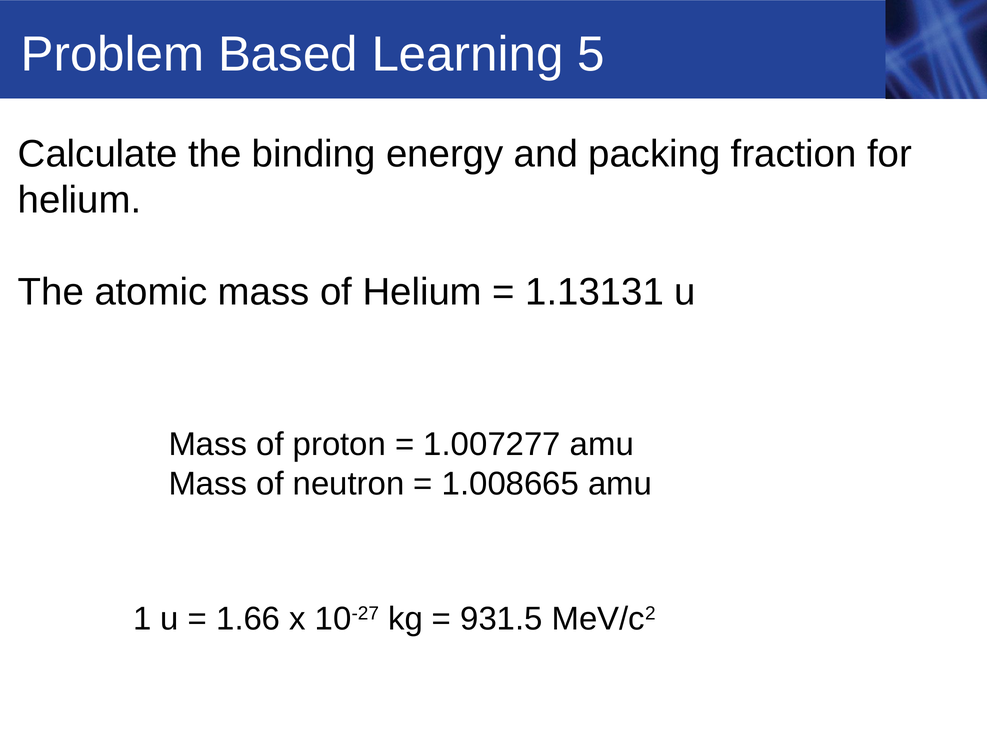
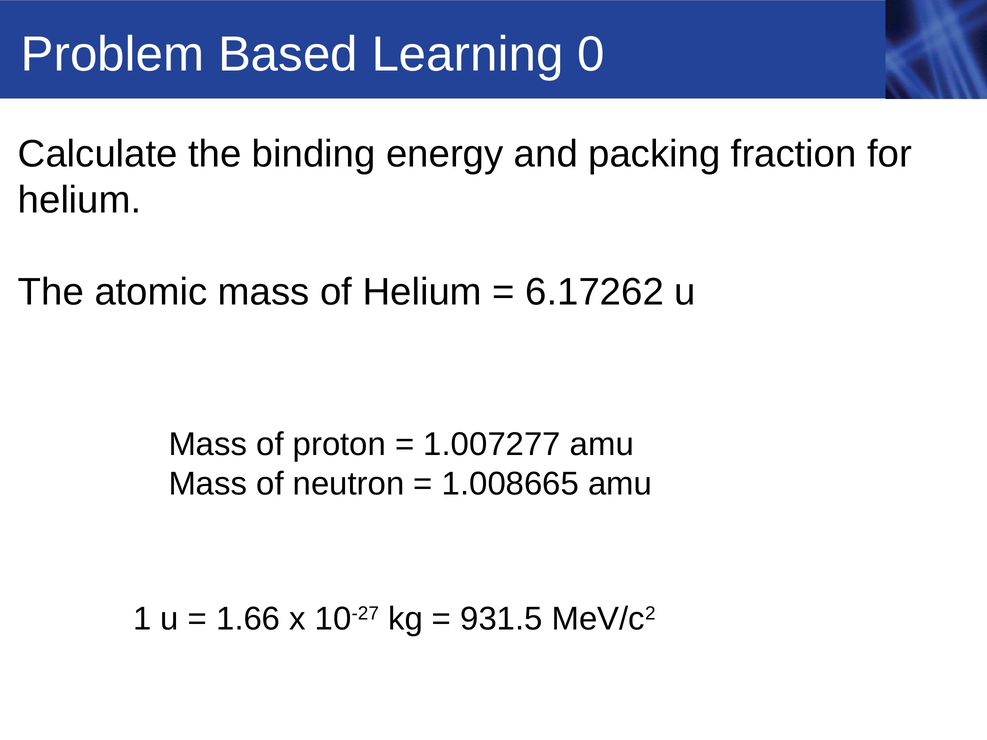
5: 5 -> 0
1.13131: 1.13131 -> 6.17262
